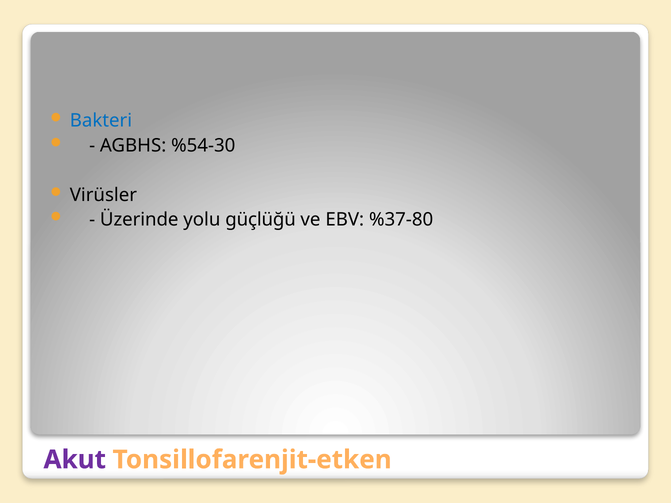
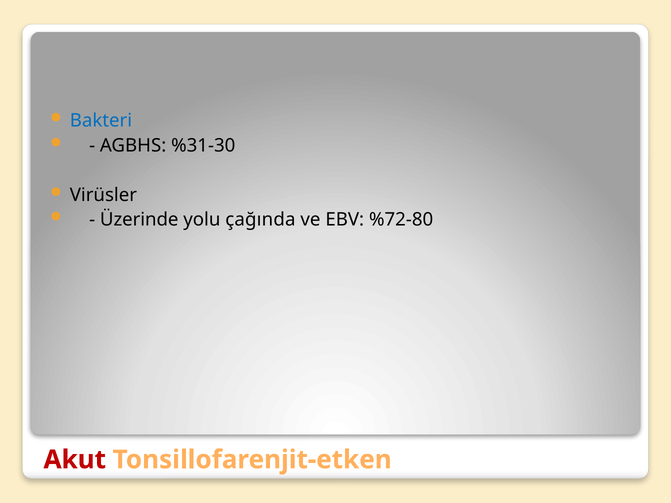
%54-30: %54-30 -> %31-30
güçlüğü: güçlüğü -> çağında
%37-80: %37-80 -> %72-80
Akut colour: purple -> red
